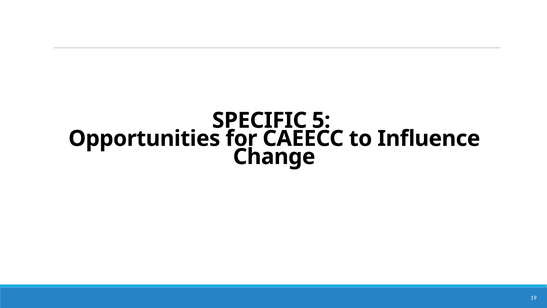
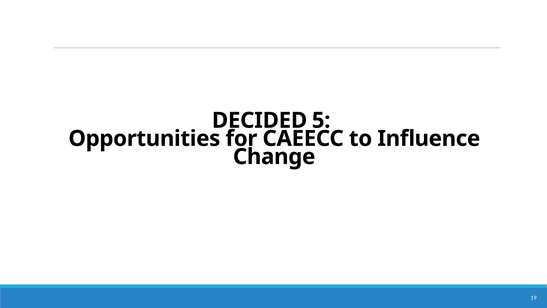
SPECIFIC: SPECIFIC -> DECIDED
